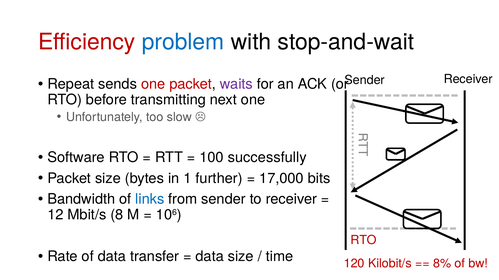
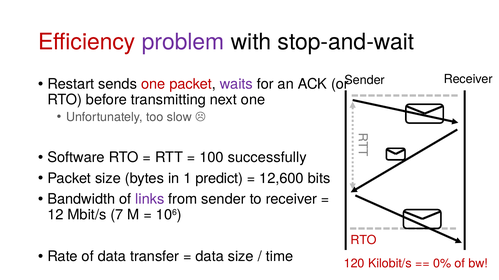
problem colour: blue -> purple
Repeat: Repeat -> Restart
further: further -> predict
17,000: 17,000 -> 12,600
links colour: blue -> purple
8: 8 -> 7
8%: 8% -> 0%
